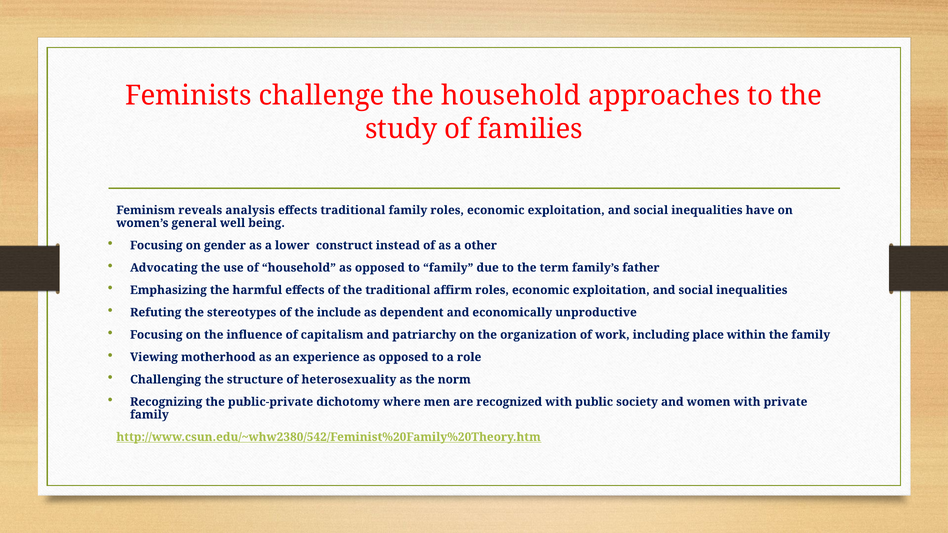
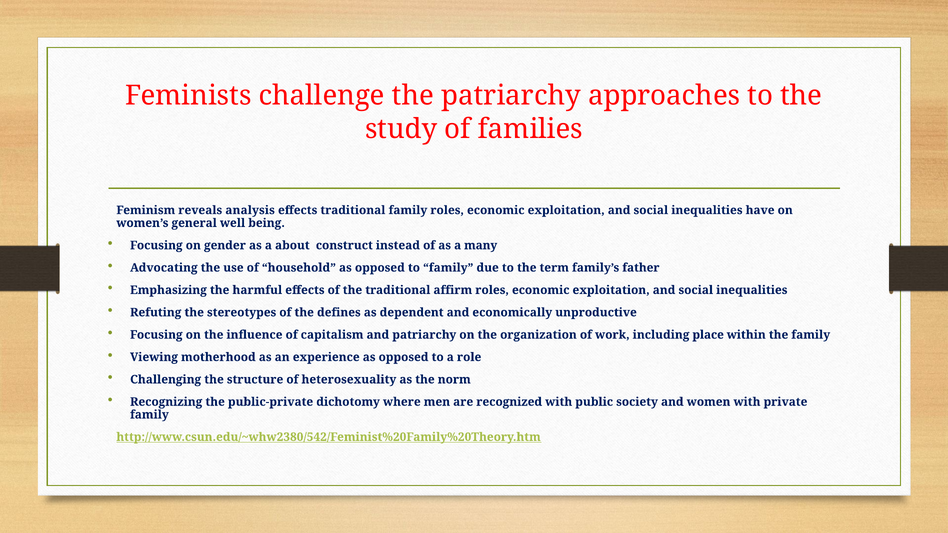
the household: household -> patriarchy
lower: lower -> about
other: other -> many
include: include -> defines
